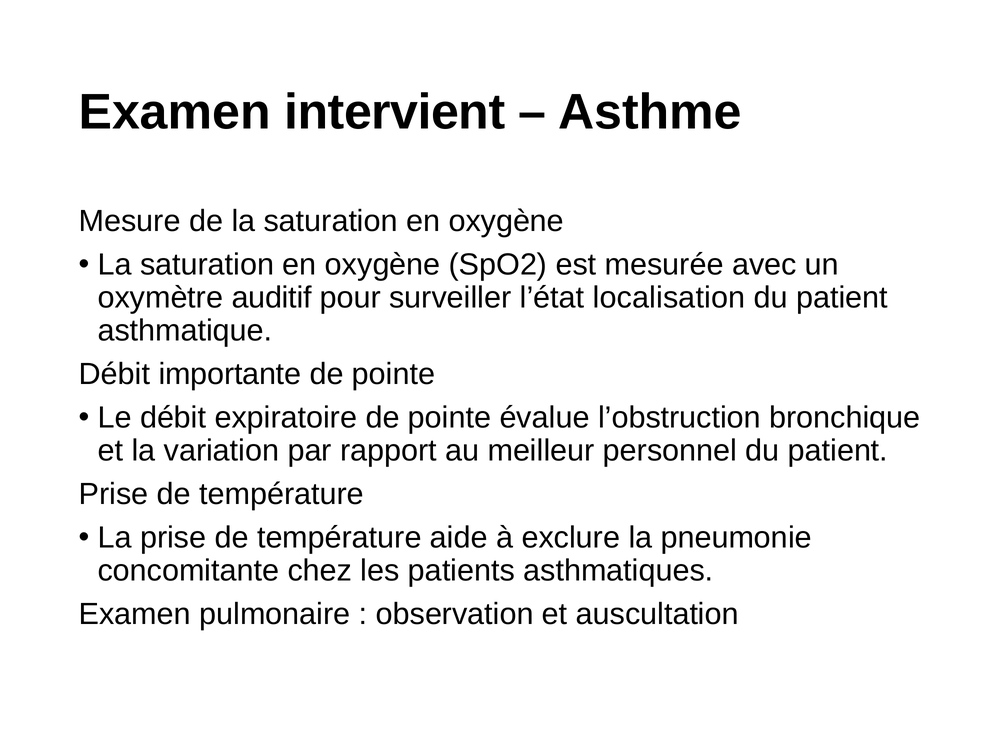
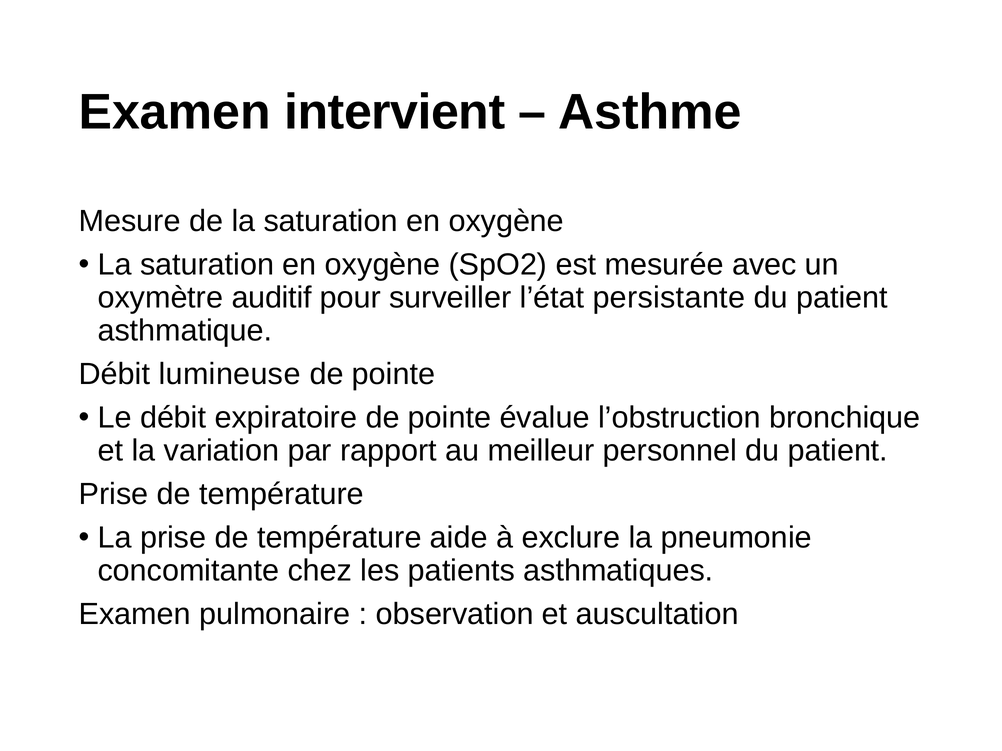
localisation: localisation -> persistante
importante: importante -> lumineuse
